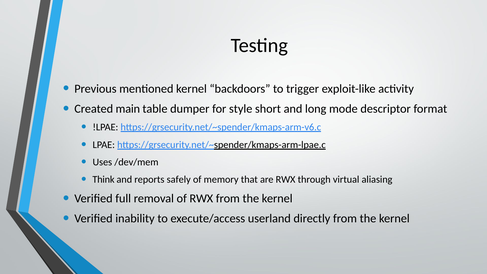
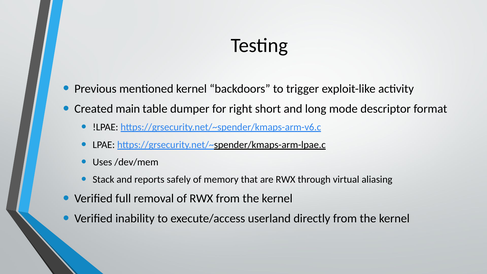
style: style -> right
Think: Think -> Stack
